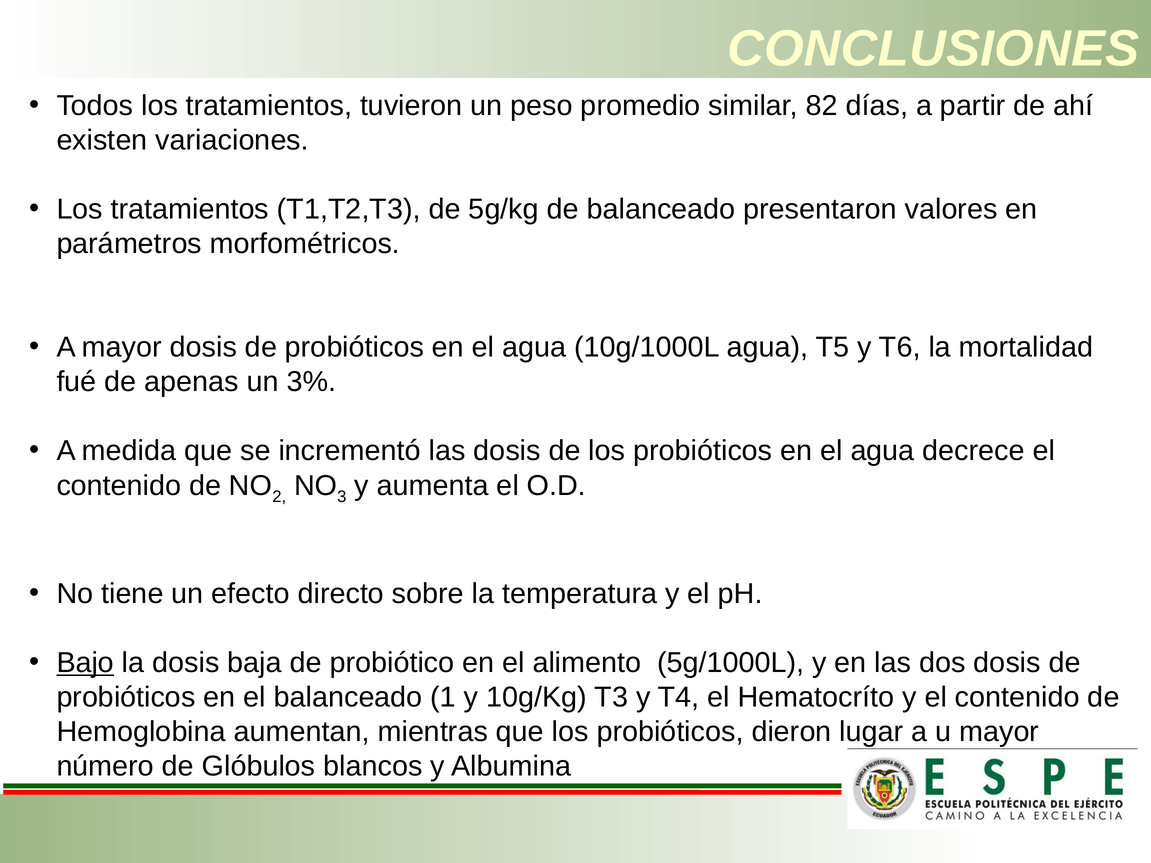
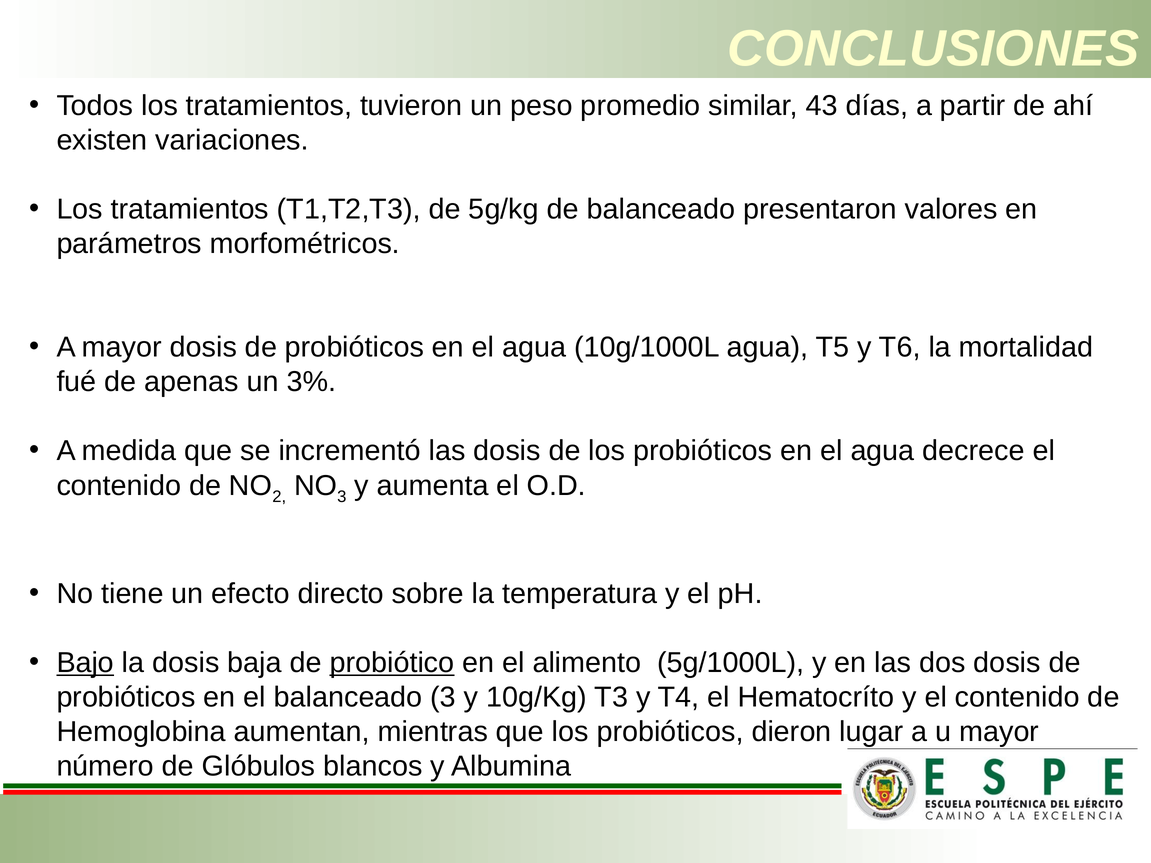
82: 82 -> 43
probiótico underline: none -> present
balanceado 1: 1 -> 3
